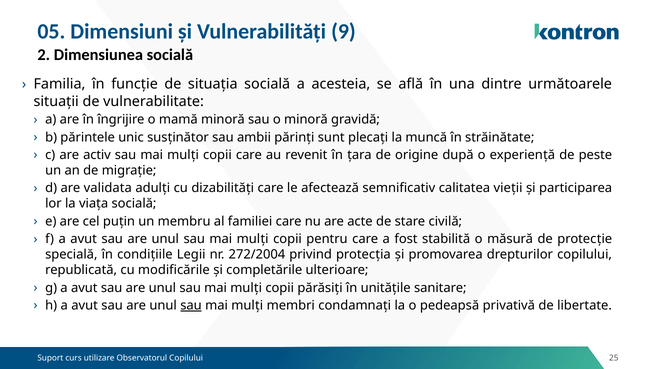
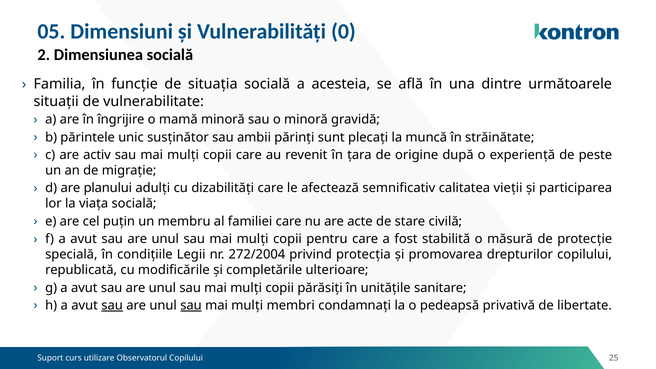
9: 9 -> 0
validata: validata -> planului
sau at (112, 305) underline: none -> present
